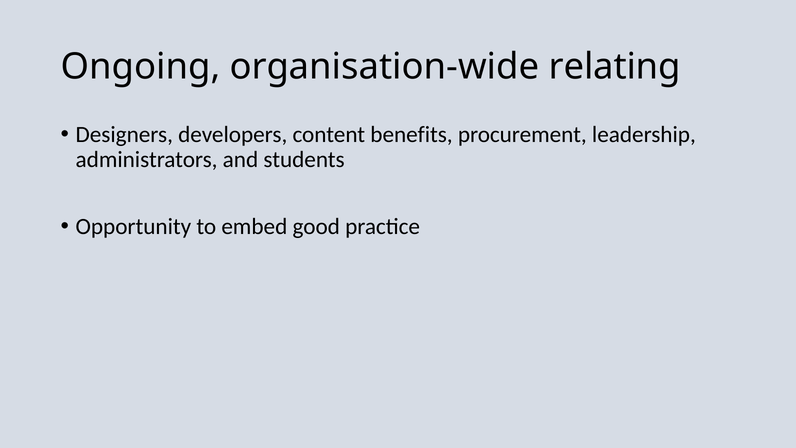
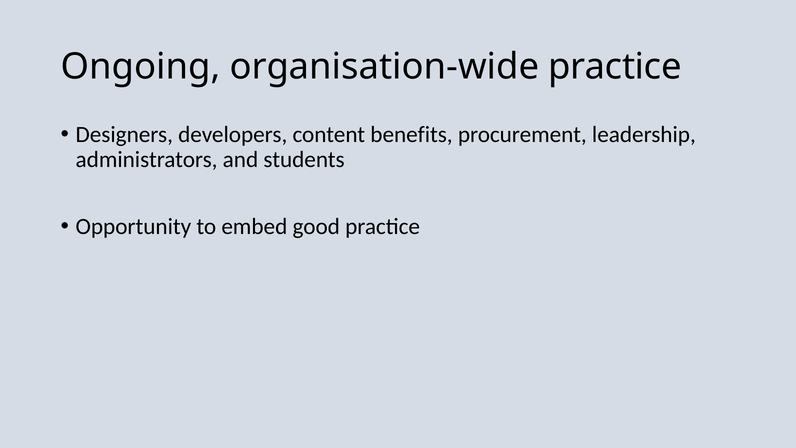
organisation-wide relating: relating -> practice
